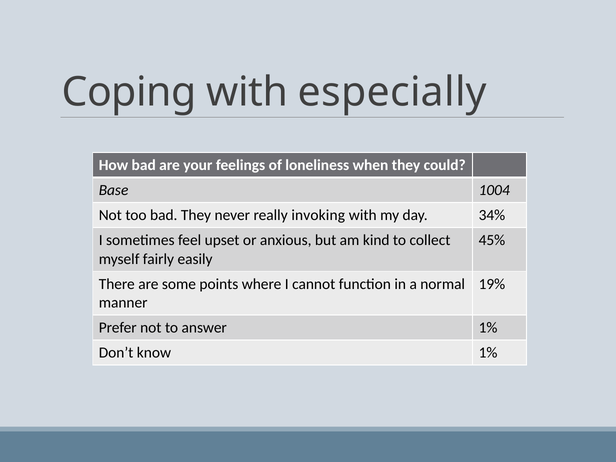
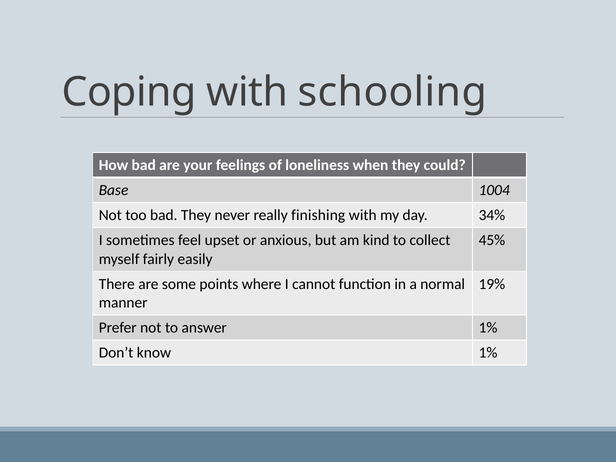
especially: especially -> schooling
invoking: invoking -> finishing
